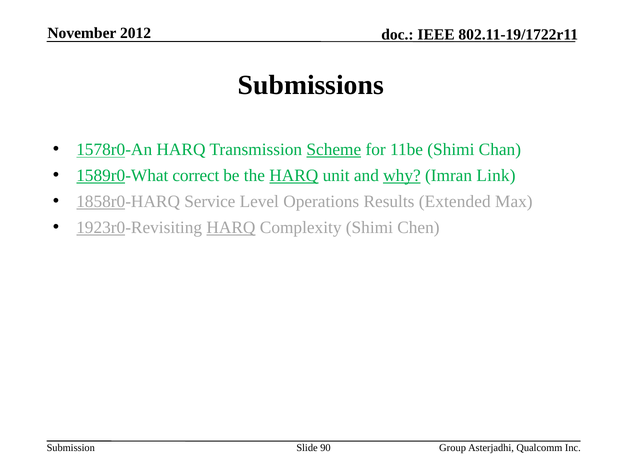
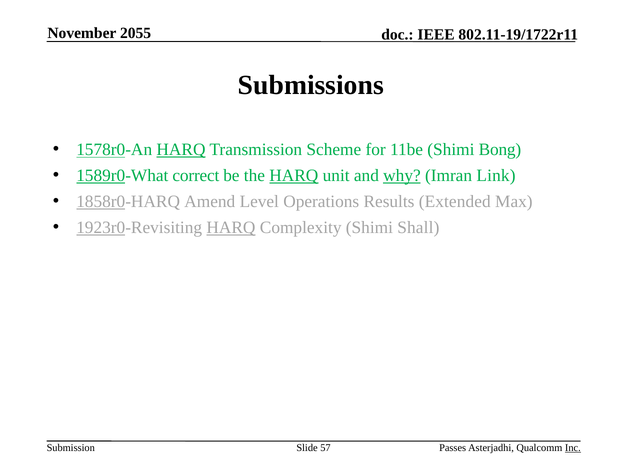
2012: 2012 -> 2055
HARQ at (181, 149) underline: none -> present
Scheme underline: present -> none
Chan: Chan -> Bong
Service: Service -> Amend
Chen: Chen -> Shall
90: 90 -> 57
Group: Group -> Passes
Inc underline: none -> present
